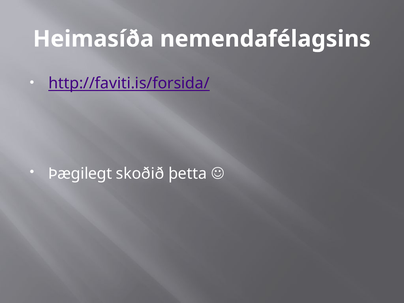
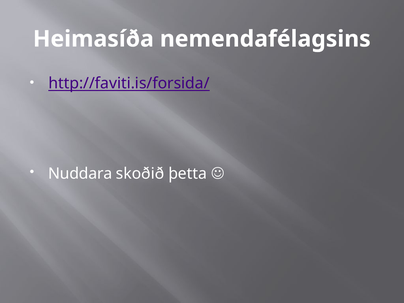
Þægilegt: Þægilegt -> Nuddara
